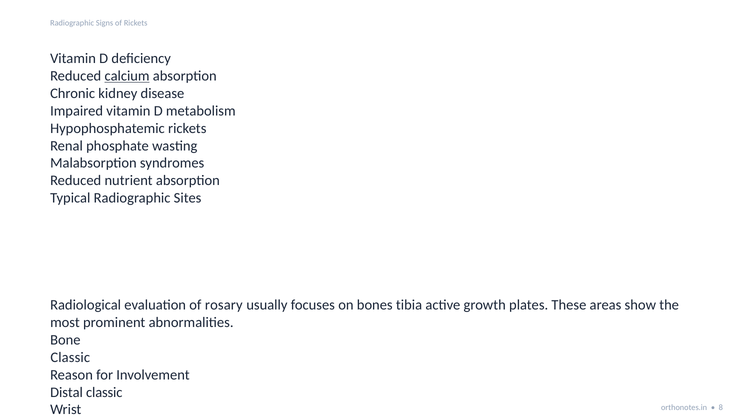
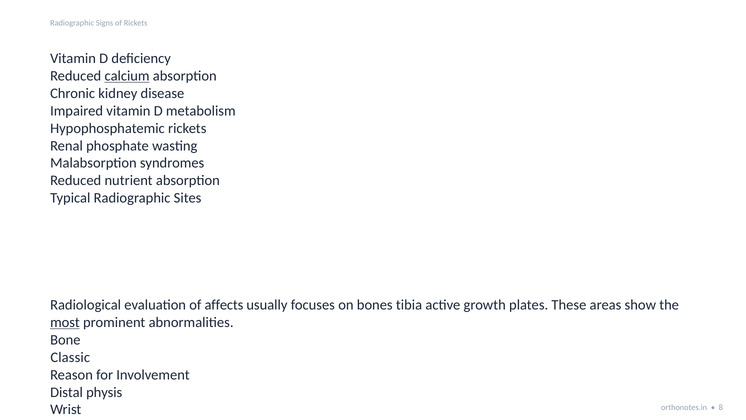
rosary: rosary -> affects
most underline: none -> present
Distal classic: classic -> physis
